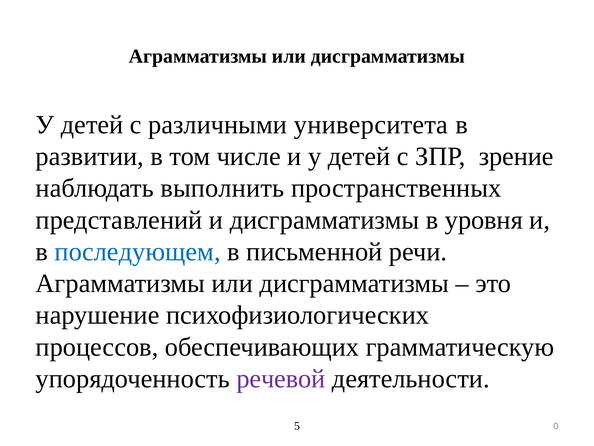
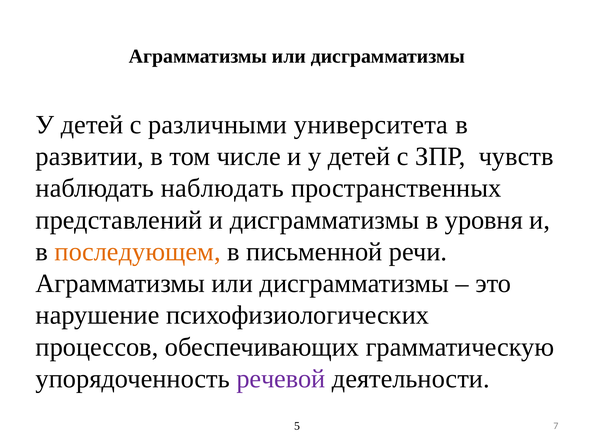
зрение: зрение -> чувств
наблюдать выполнить: выполнить -> наблюдать
последующем colour: blue -> orange
0: 0 -> 7
